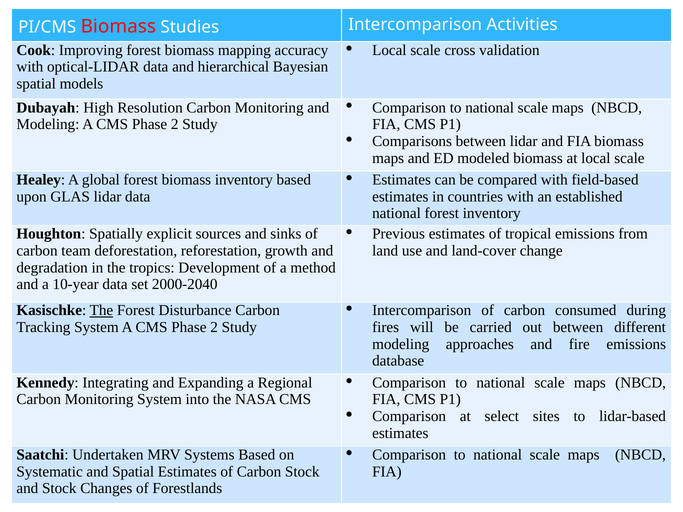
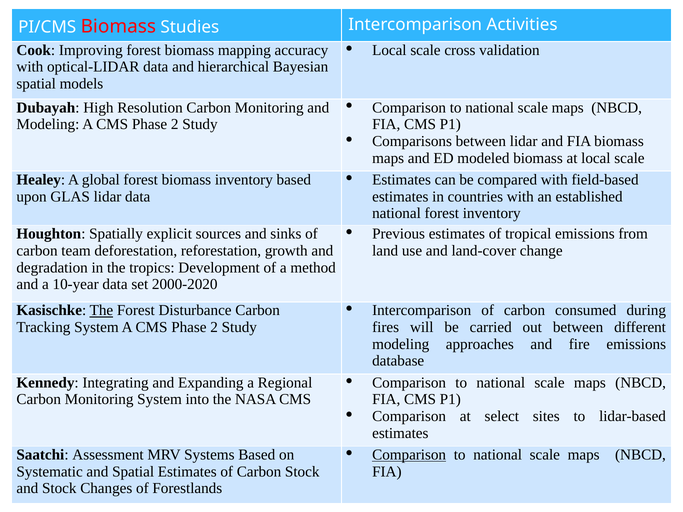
2000-2040: 2000-2040 -> 2000-2020
Comparison at (409, 455) underline: none -> present
Undertaken: Undertaken -> Assessment
